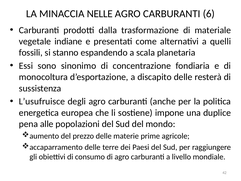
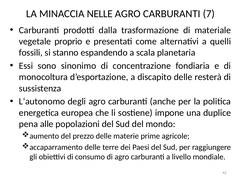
6: 6 -> 7
indiane: indiane -> proprio
L’usufruisce: L’usufruisce -> L’autonomo
